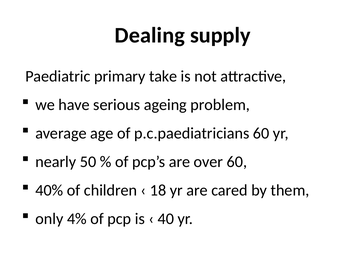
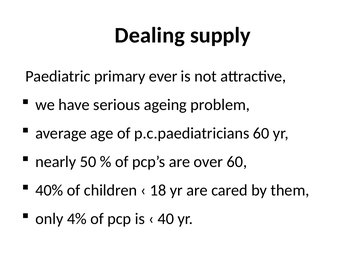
take: take -> ever
